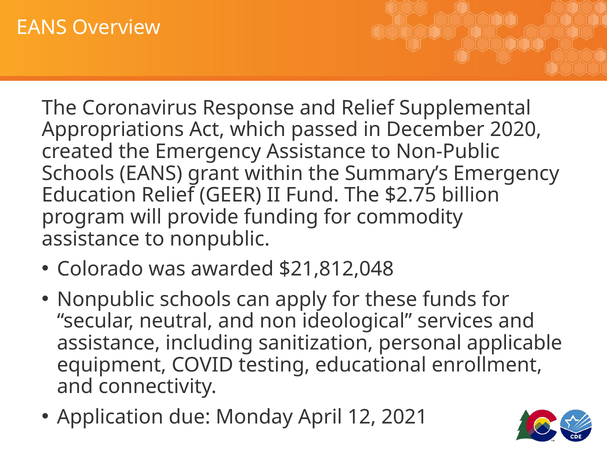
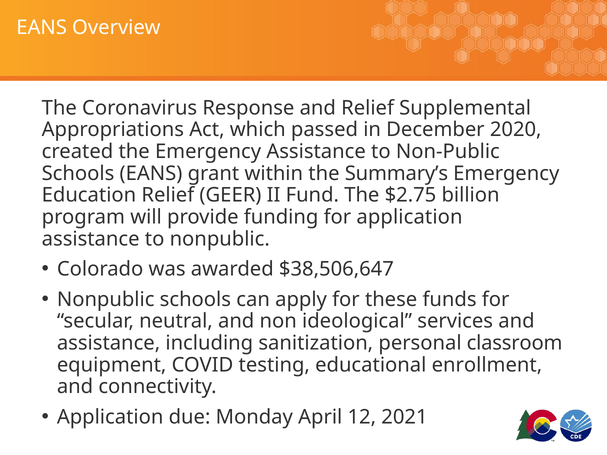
for commodity: commodity -> application
$21,812,048: $21,812,048 -> $38,506,647
applicable: applicable -> classroom
